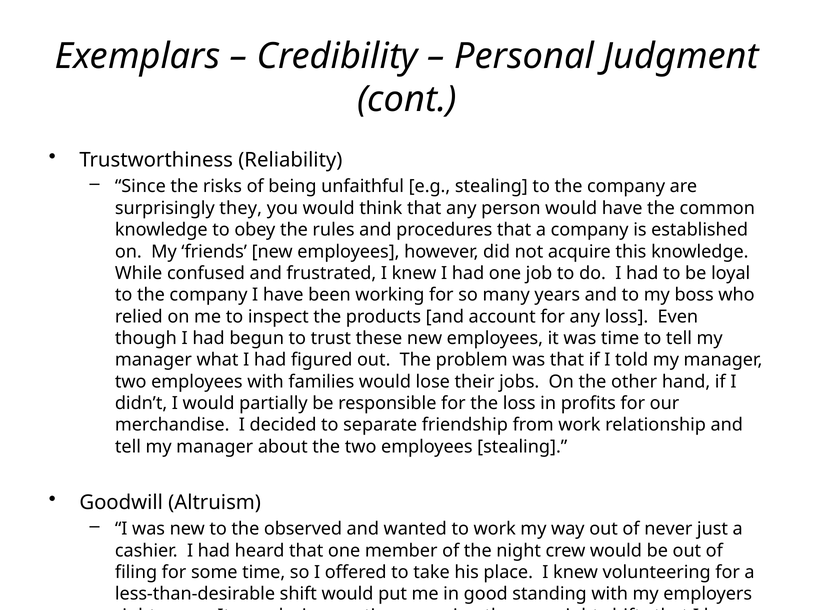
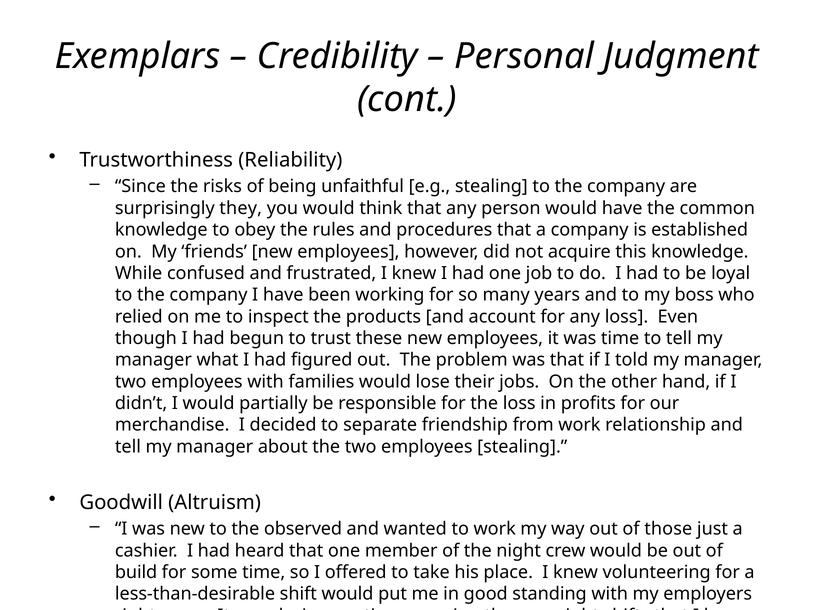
never: never -> those
filing: filing -> build
